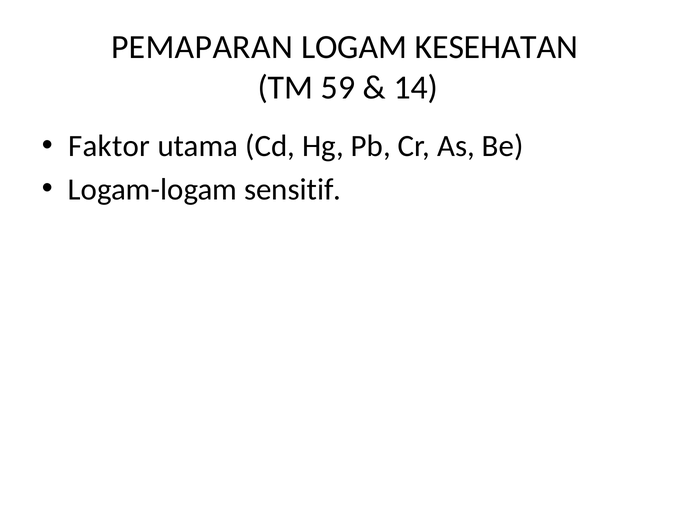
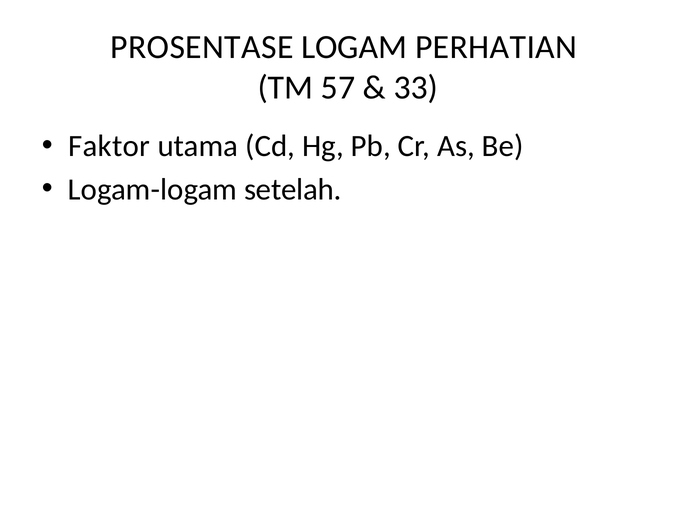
PEMAPARAN: PEMAPARAN -> PROSENTASE
KESEHATAN: KESEHATAN -> PERHATIAN
59: 59 -> 57
14: 14 -> 33
sensitif: sensitif -> setelah
